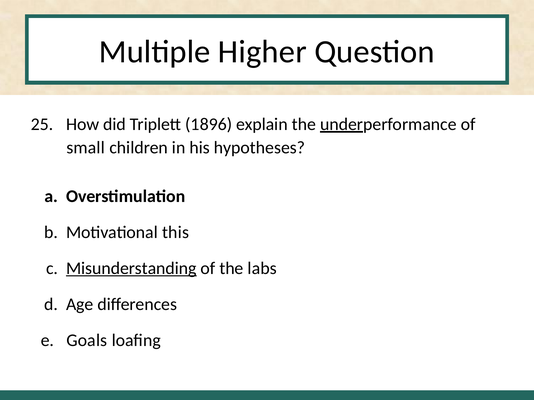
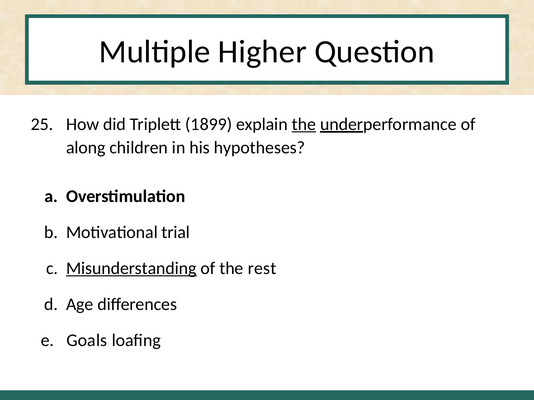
1896: 1896 -> 1899
the at (304, 124) underline: none -> present
small: small -> along
this: this -> trial
labs: labs -> rest
